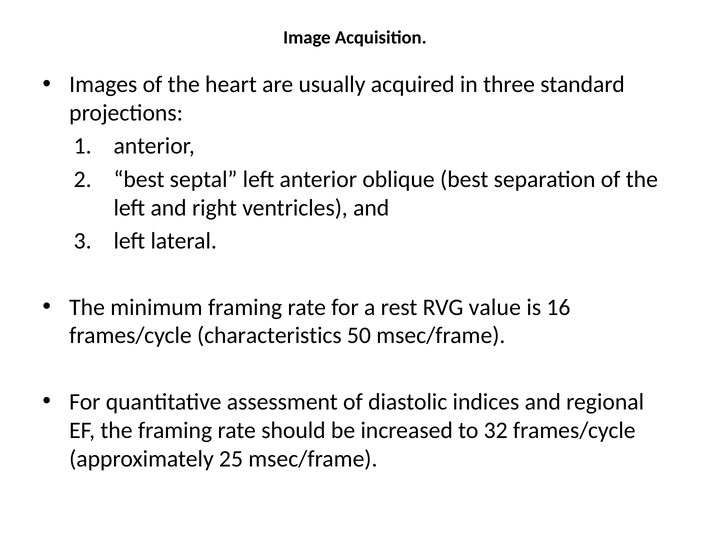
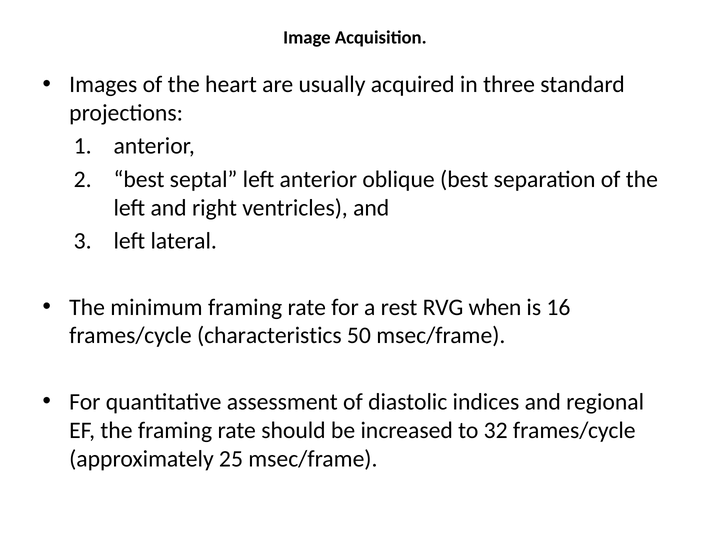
value: value -> when
